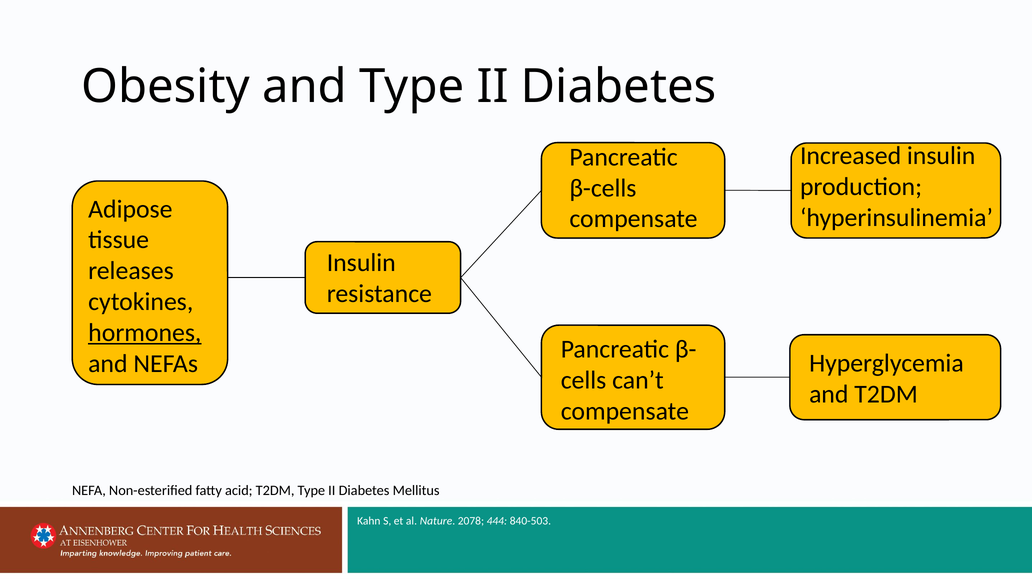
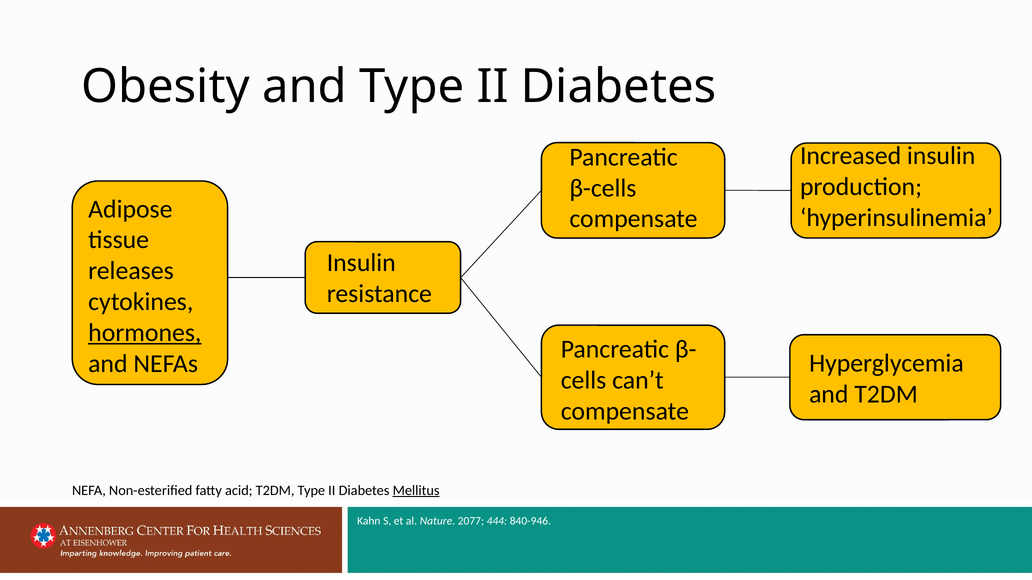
Mellitus underline: none -> present
2078: 2078 -> 2077
840-503: 840-503 -> 840-946
